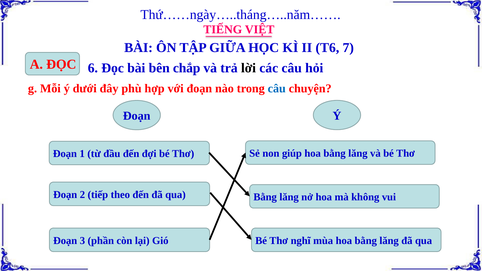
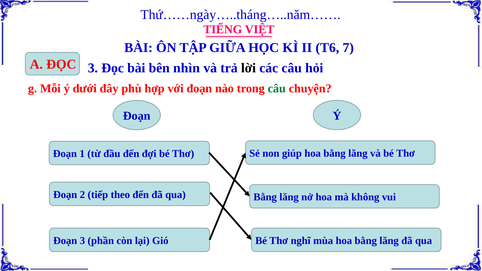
ĐỌC 6: 6 -> 3
chắp: chắp -> nhìn
câu at (277, 89) colour: blue -> green
